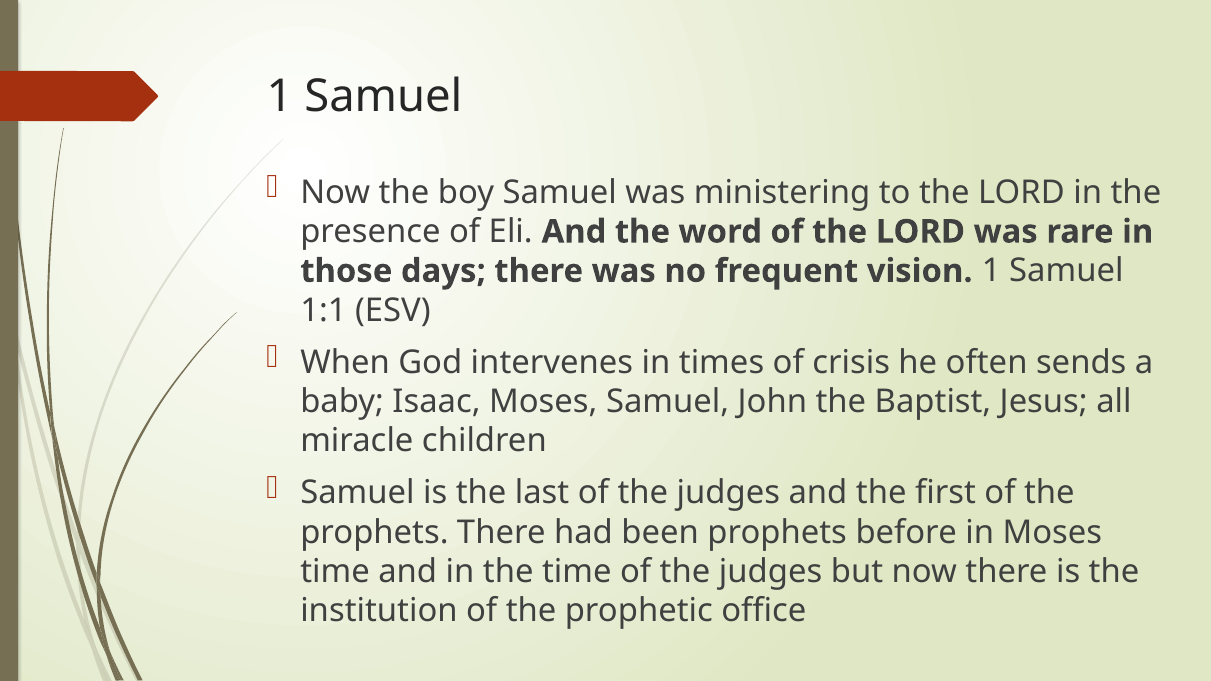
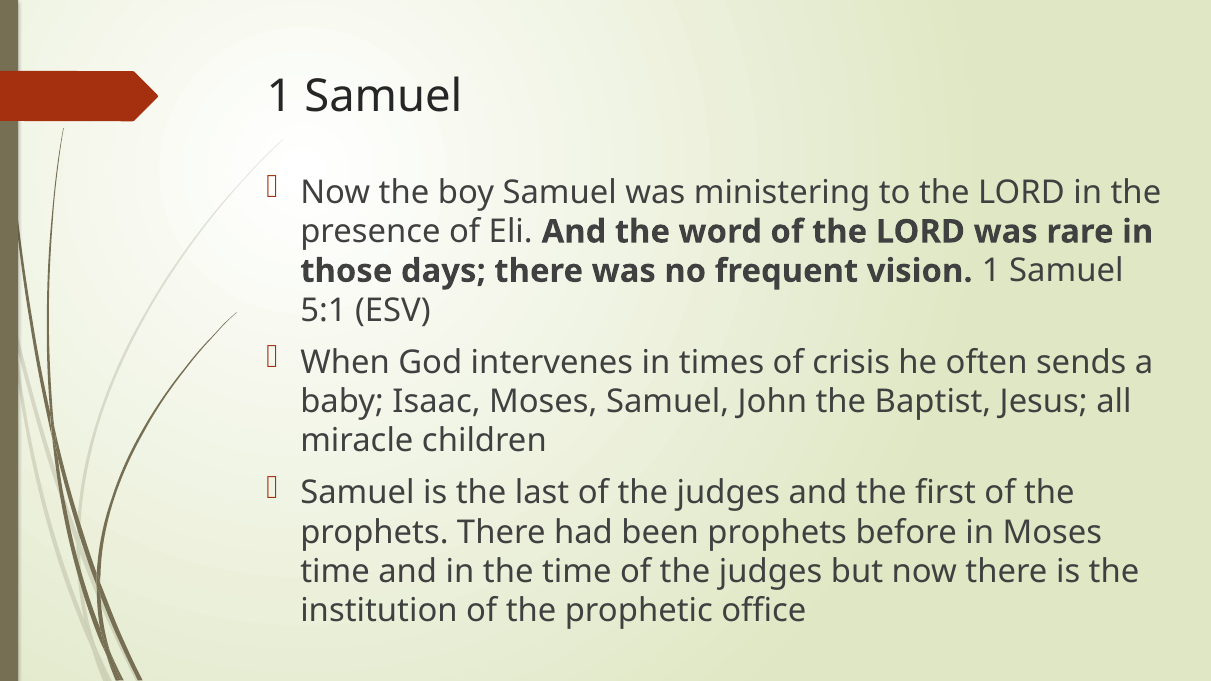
1:1: 1:1 -> 5:1
